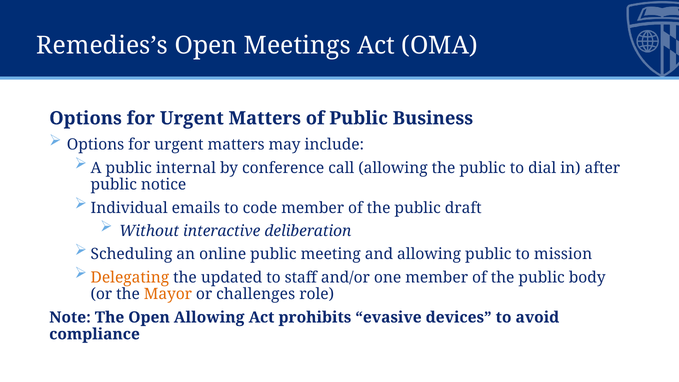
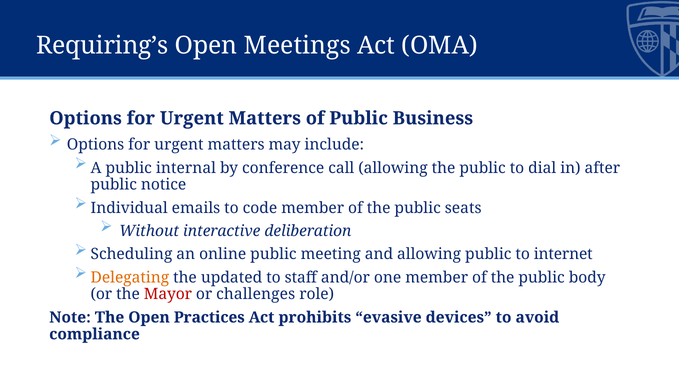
Remedies’s: Remedies’s -> Requiring’s
draft: draft -> seats
mission: mission -> internet
Mayor colour: orange -> red
Open Allowing: Allowing -> Practices
